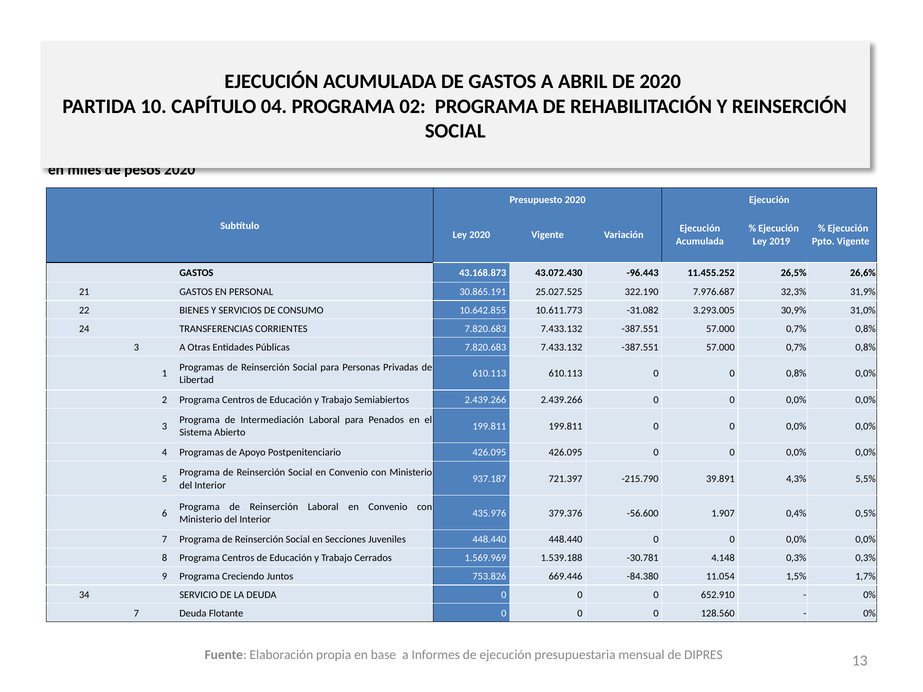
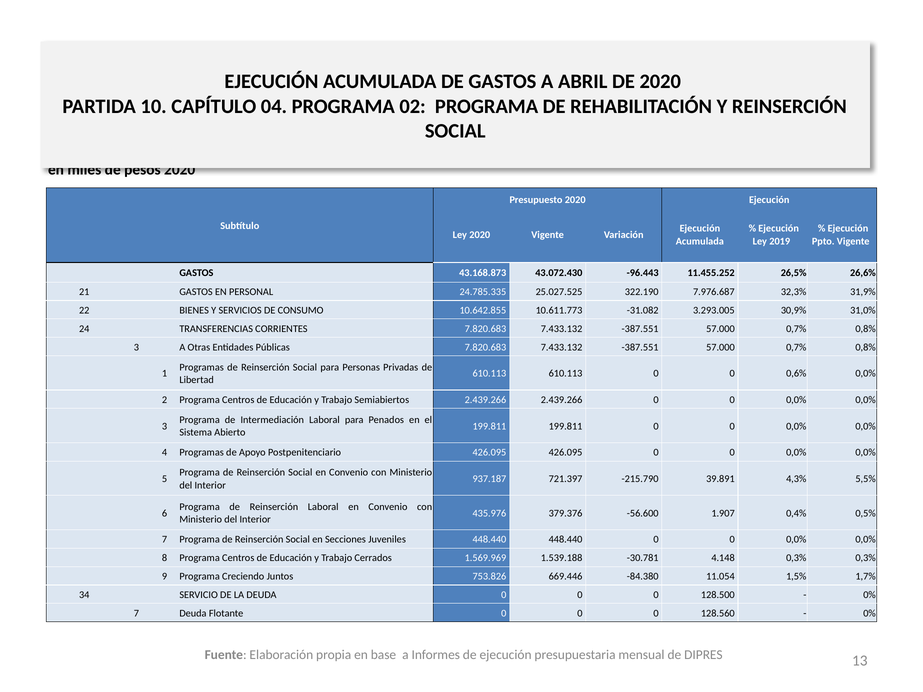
30.865.191: 30.865.191 -> 24.785.335
0 0,8%: 0,8% -> 0,6%
652.910: 652.910 -> 128.500
